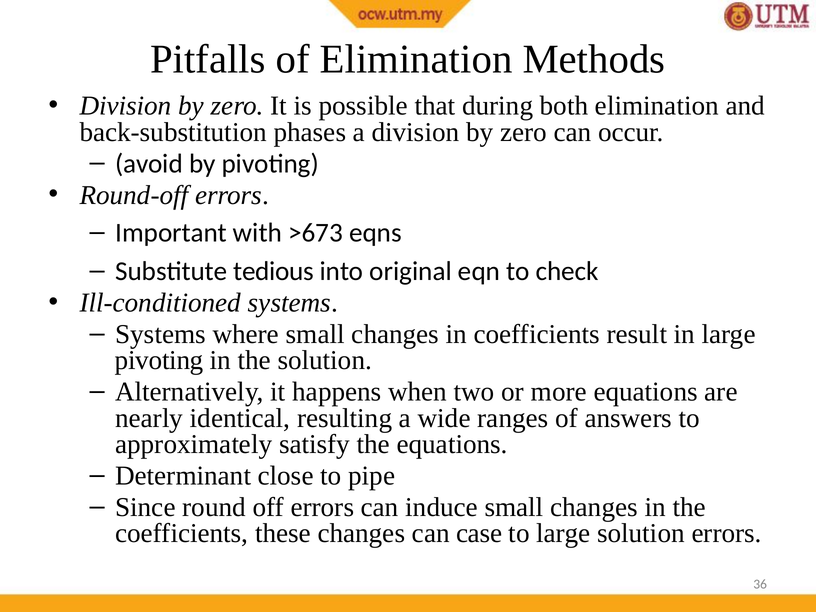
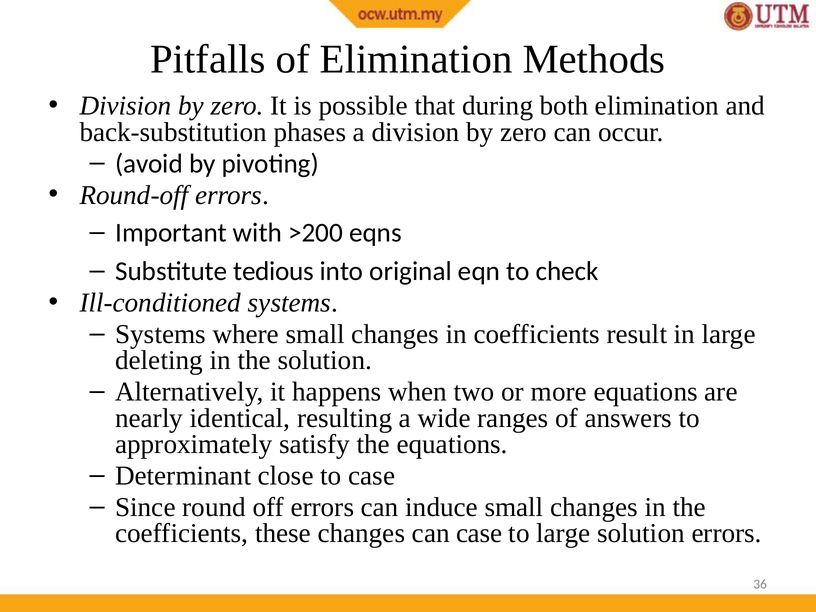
>673: >673 -> >200
pivoting at (159, 360): pivoting -> deleting
to pipe: pipe -> case
